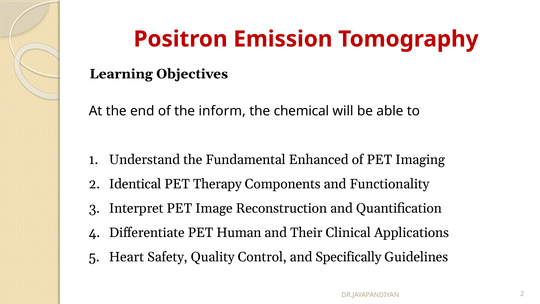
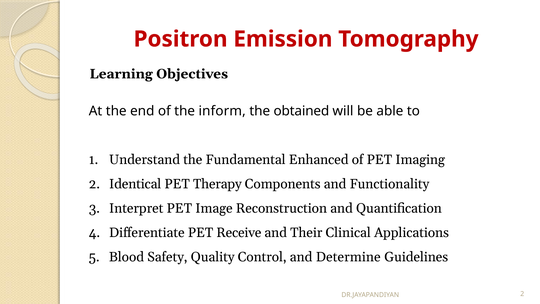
chemical: chemical -> obtained
Human: Human -> Receive
Heart: Heart -> Blood
Specifically: Specifically -> Determine
